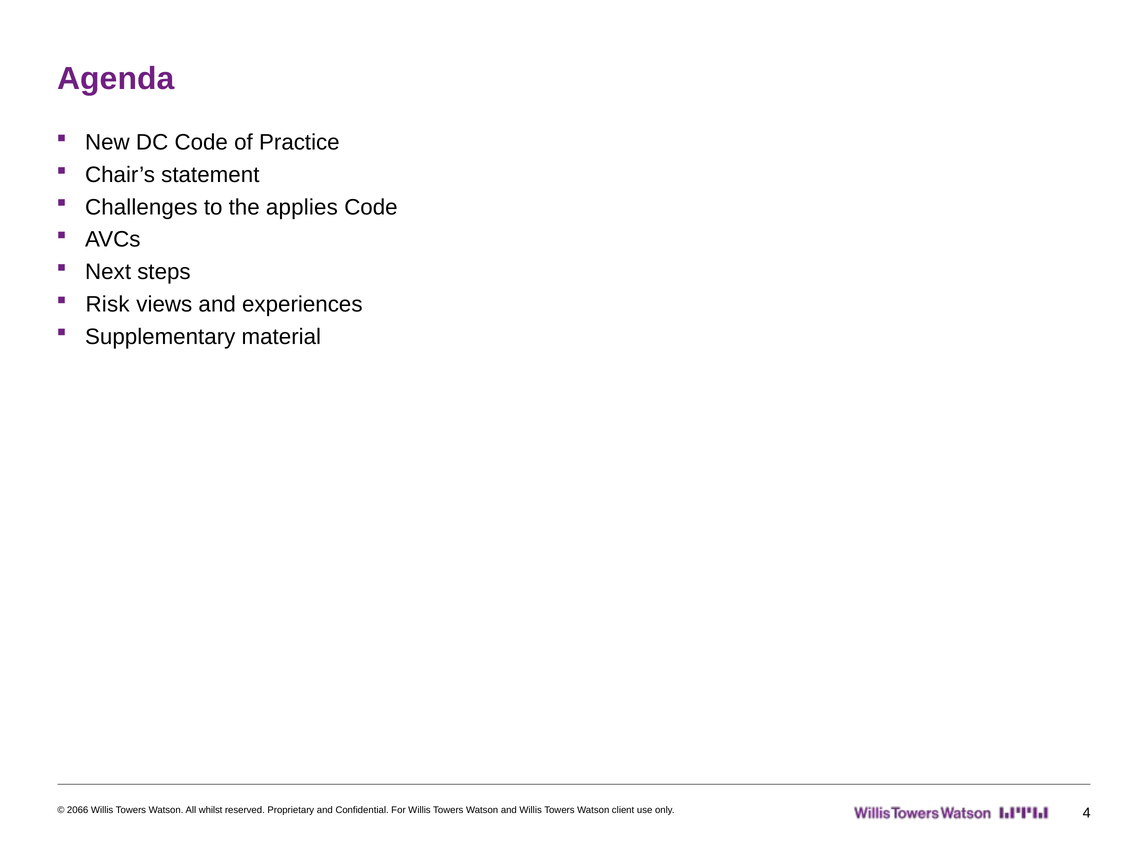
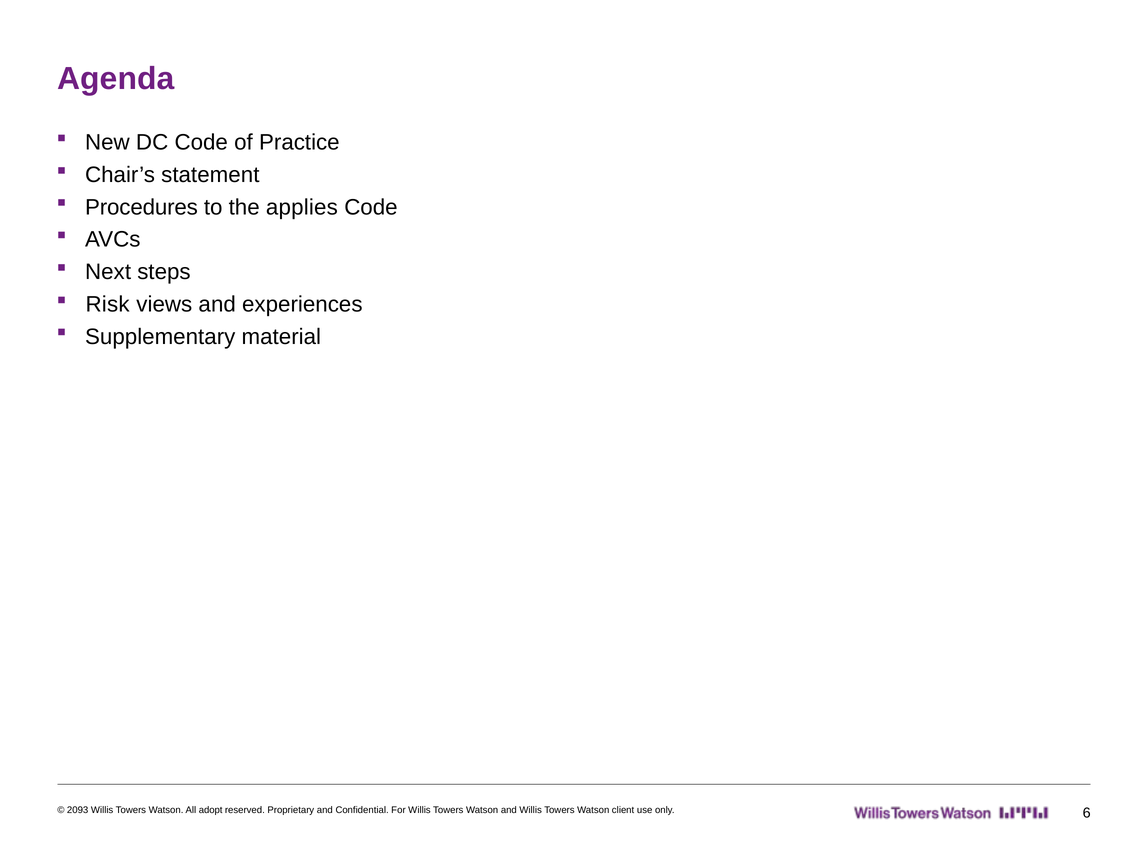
Challenges: Challenges -> Procedures
2066: 2066 -> 2093
whilst: whilst -> adopt
4: 4 -> 6
